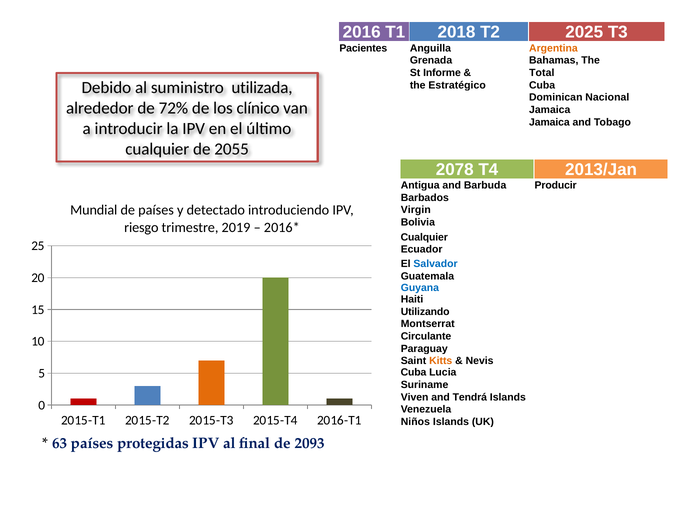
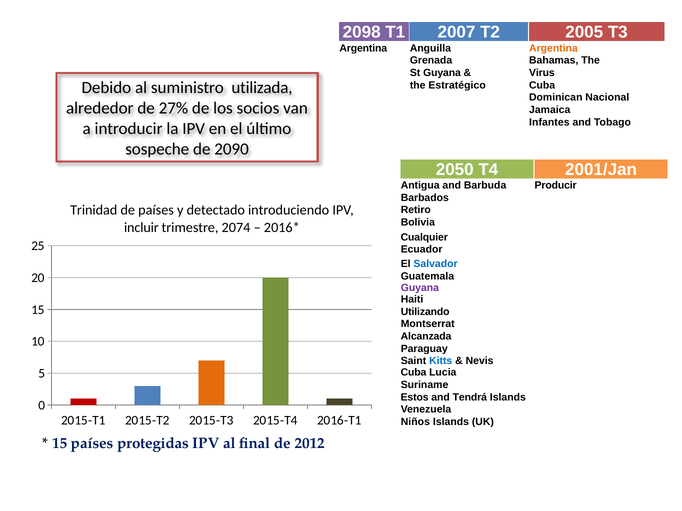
2016: 2016 -> 2098
2018: 2018 -> 2007
2025: 2025 -> 2005
Pacientes at (363, 48): Pacientes -> Argentina
St Informe: Informe -> Guyana
Total: Total -> Virus
72%: 72% -> 27%
clínico: clínico -> socios
Jamaica at (549, 122): Jamaica -> Infantes
cualquier at (157, 149): cualquier -> sospeche
2055: 2055 -> 2090
2078: 2078 -> 2050
2013/Jan: 2013/Jan -> 2001/Jan
Mundial: Mundial -> Trinidad
Virgin: Virgin -> Retiro
riesgo: riesgo -> incluir
2019: 2019 -> 2074
Guyana at (420, 288) colour: blue -> purple
Circulante: Circulante -> Alcanzada
Kitts colour: orange -> blue
Viven: Viven -> Estos
63 at (60, 444): 63 -> 15
2093: 2093 -> 2012
